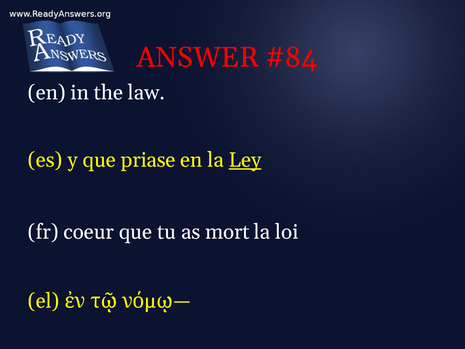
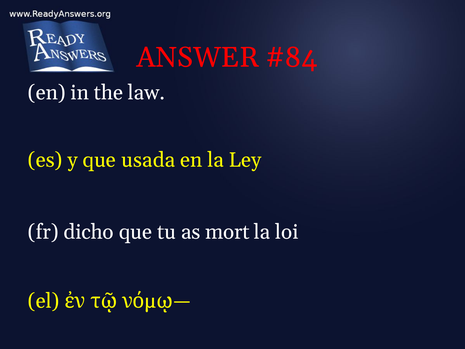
priase: priase -> usada
Ley underline: present -> none
coeur: coeur -> dicho
